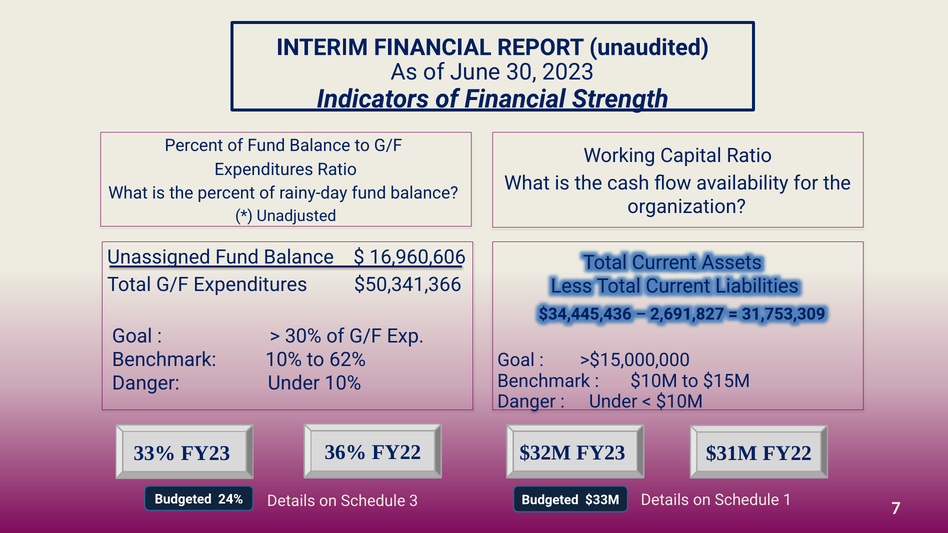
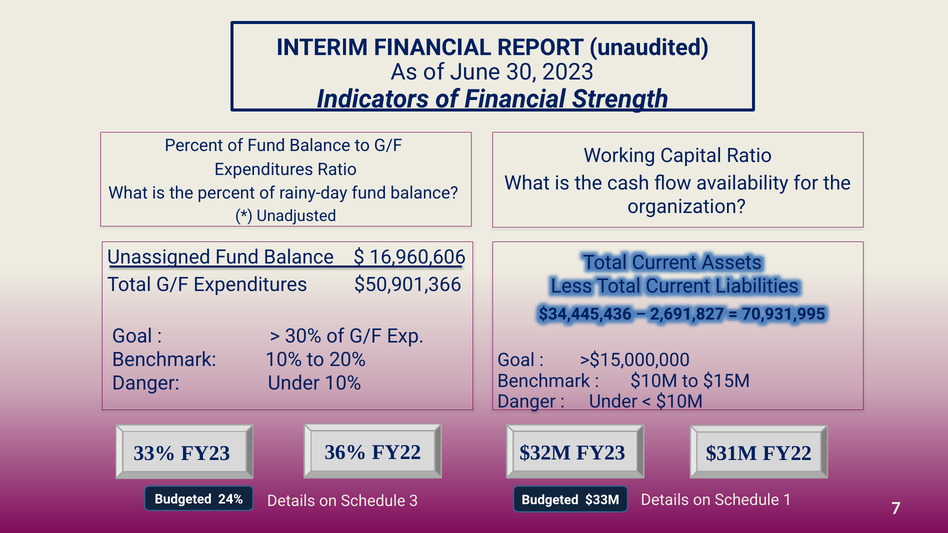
$50,341,366: $50,341,366 -> $50,901,366
31,753,309: 31,753,309 -> 70,931,995
62%: 62% -> 20%
